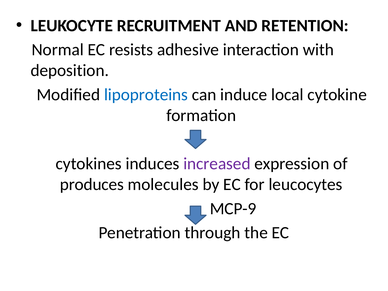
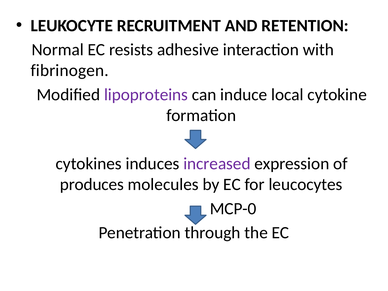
deposition: deposition -> fibrinogen
lipoproteins colour: blue -> purple
MCP-9: MCP-9 -> MCP-0
